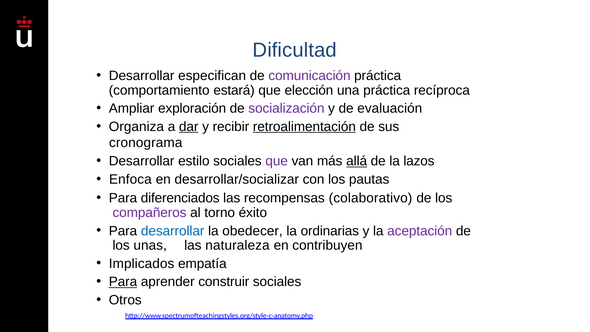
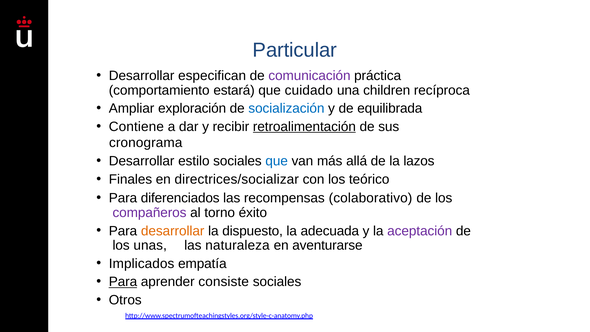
Dificultad: Dificultad -> Particular
elección: elección -> cuidado
una práctica: práctica -> children
socialización colour: purple -> blue
evaluación: evaluación -> equilibrada
Organiza: Organiza -> Contiene
dar underline: present -> none
que at (277, 161) colour: purple -> blue
allá underline: present -> none
Enfoca: Enfoca -> Finales
desarrollar/socializar: desarrollar/socializar -> directrices/socializar
pautas: pautas -> teórico
desarrollar at (173, 231) colour: blue -> orange
obedecer: obedecer -> dispuesto
ordinarias: ordinarias -> adecuada
contribuyen: contribuyen -> aventurarse
construir: construir -> consiste
